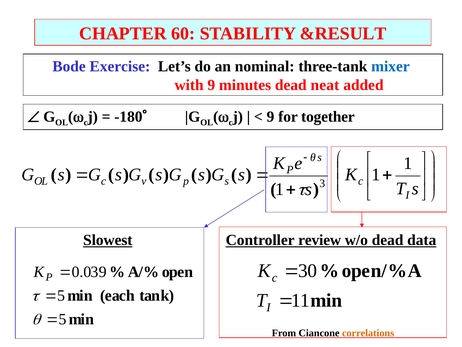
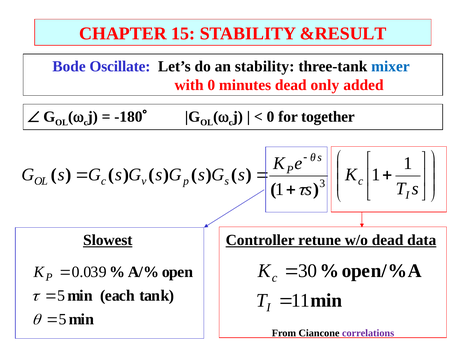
60: 60 -> 15
Exercise: Exercise -> Oscillate
an nominal: nominal -> stability
with 9: 9 -> 0
neat: neat -> only
9 at (270, 117): 9 -> 0
review: review -> retune
correlations colour: orange -> purple
